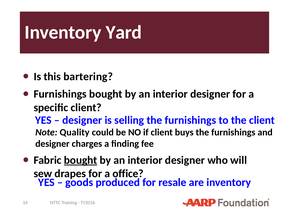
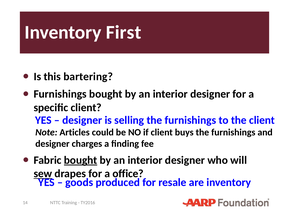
Yard: Yard -> First
Quality: Quality -> Articles
sew underline: none -> present
